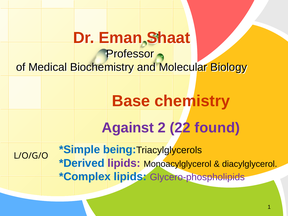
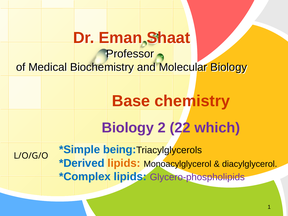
Against at (128, 128): Against -> Biology
found: found -> which
lipids at (124, 163) colour: purple -> orange
